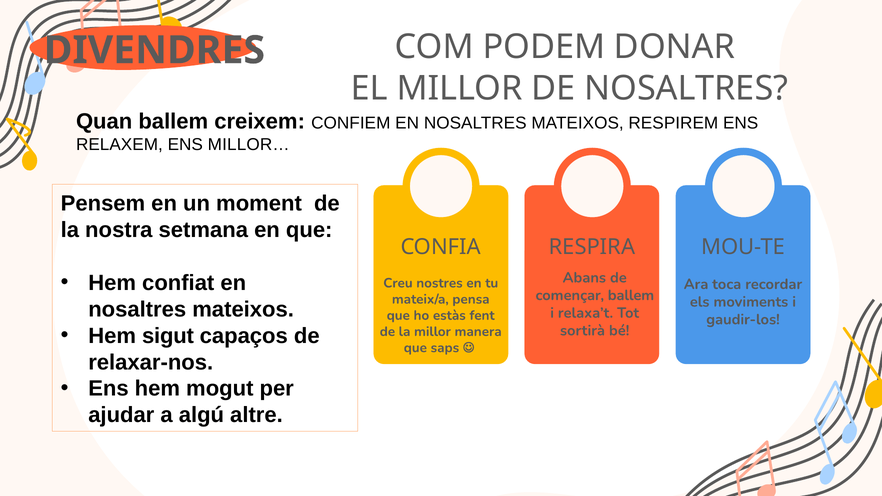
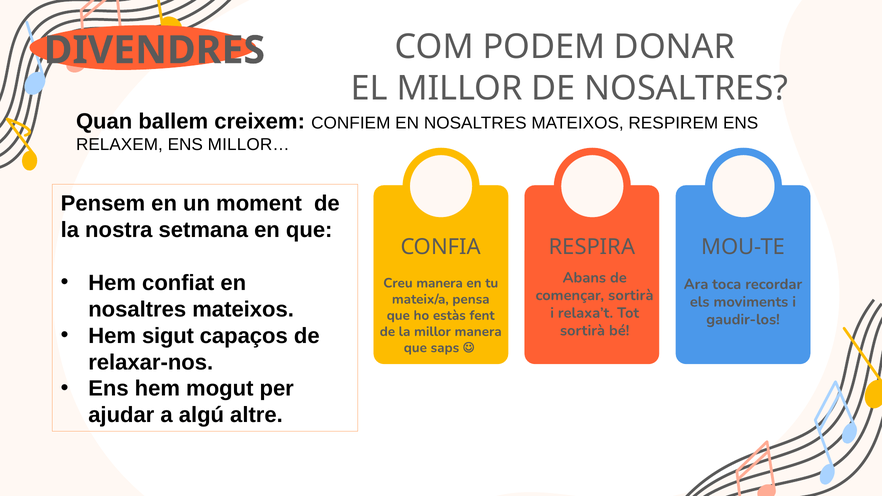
Creu nostres: nostres -> manera
començar ballem: ballem -> sortirà
